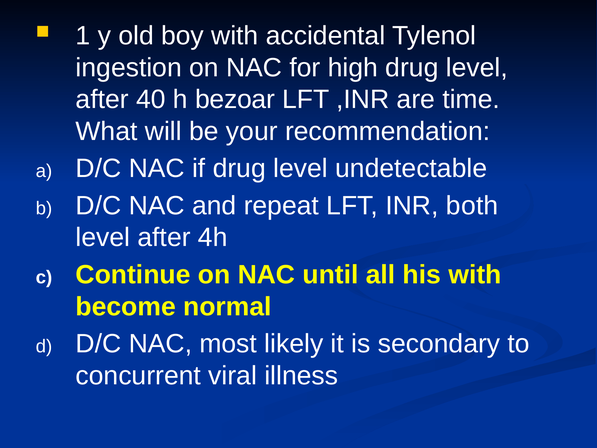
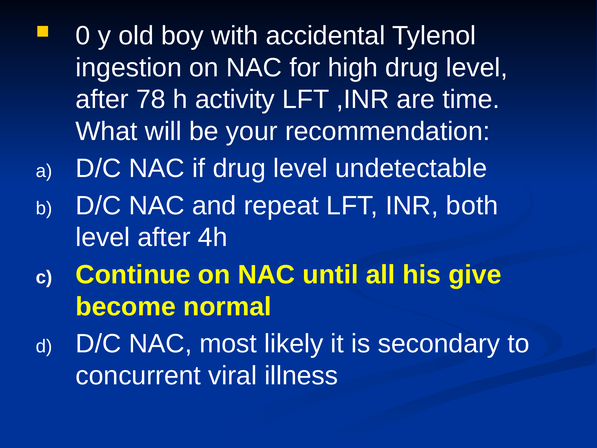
1: 1 -> 0
40: 40 -> 78
bezoar: bezoar -> activity
his with: with -> give
